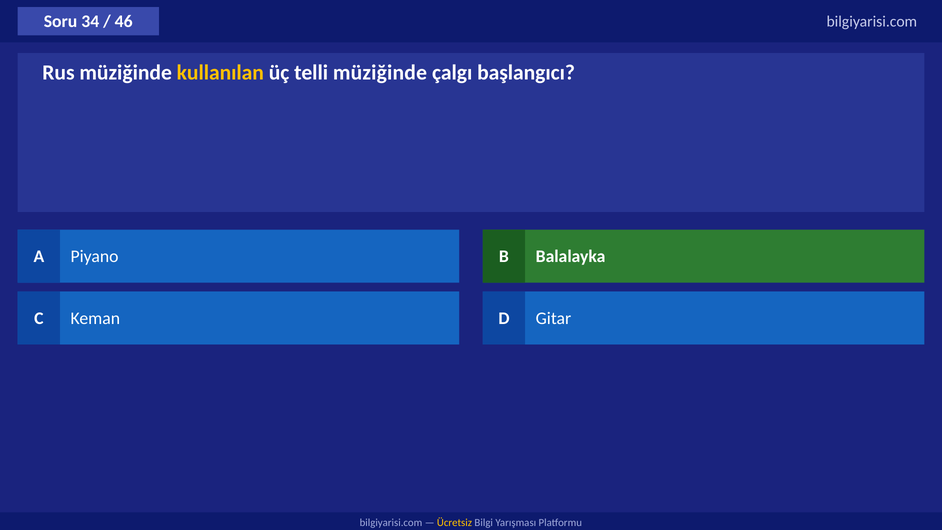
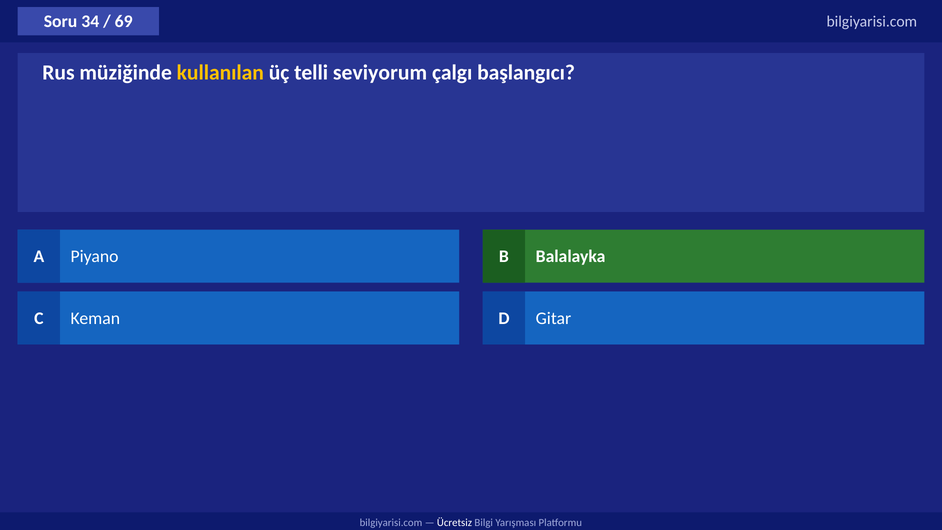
46: 46 -> 69
telli müziğinde: müziğinde -> seviyorum
Ücretsiz colour: yellow -> white
